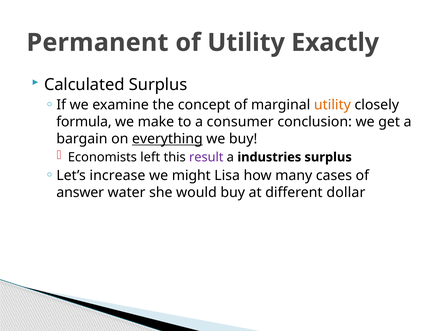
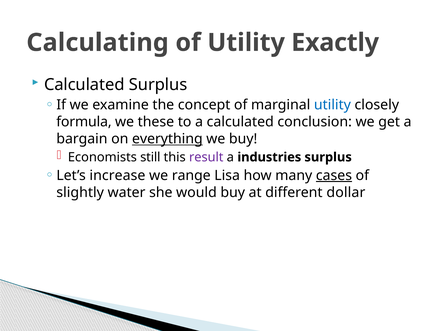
Permanent: Permanent -> Calculating
utility at (332, 105) colour: orange -> blue
make: make -> these
a consumer: consumer -> calculated
left: left -> still
might: might -> range
cases underline: none -> present
answer: answer -> slightly
